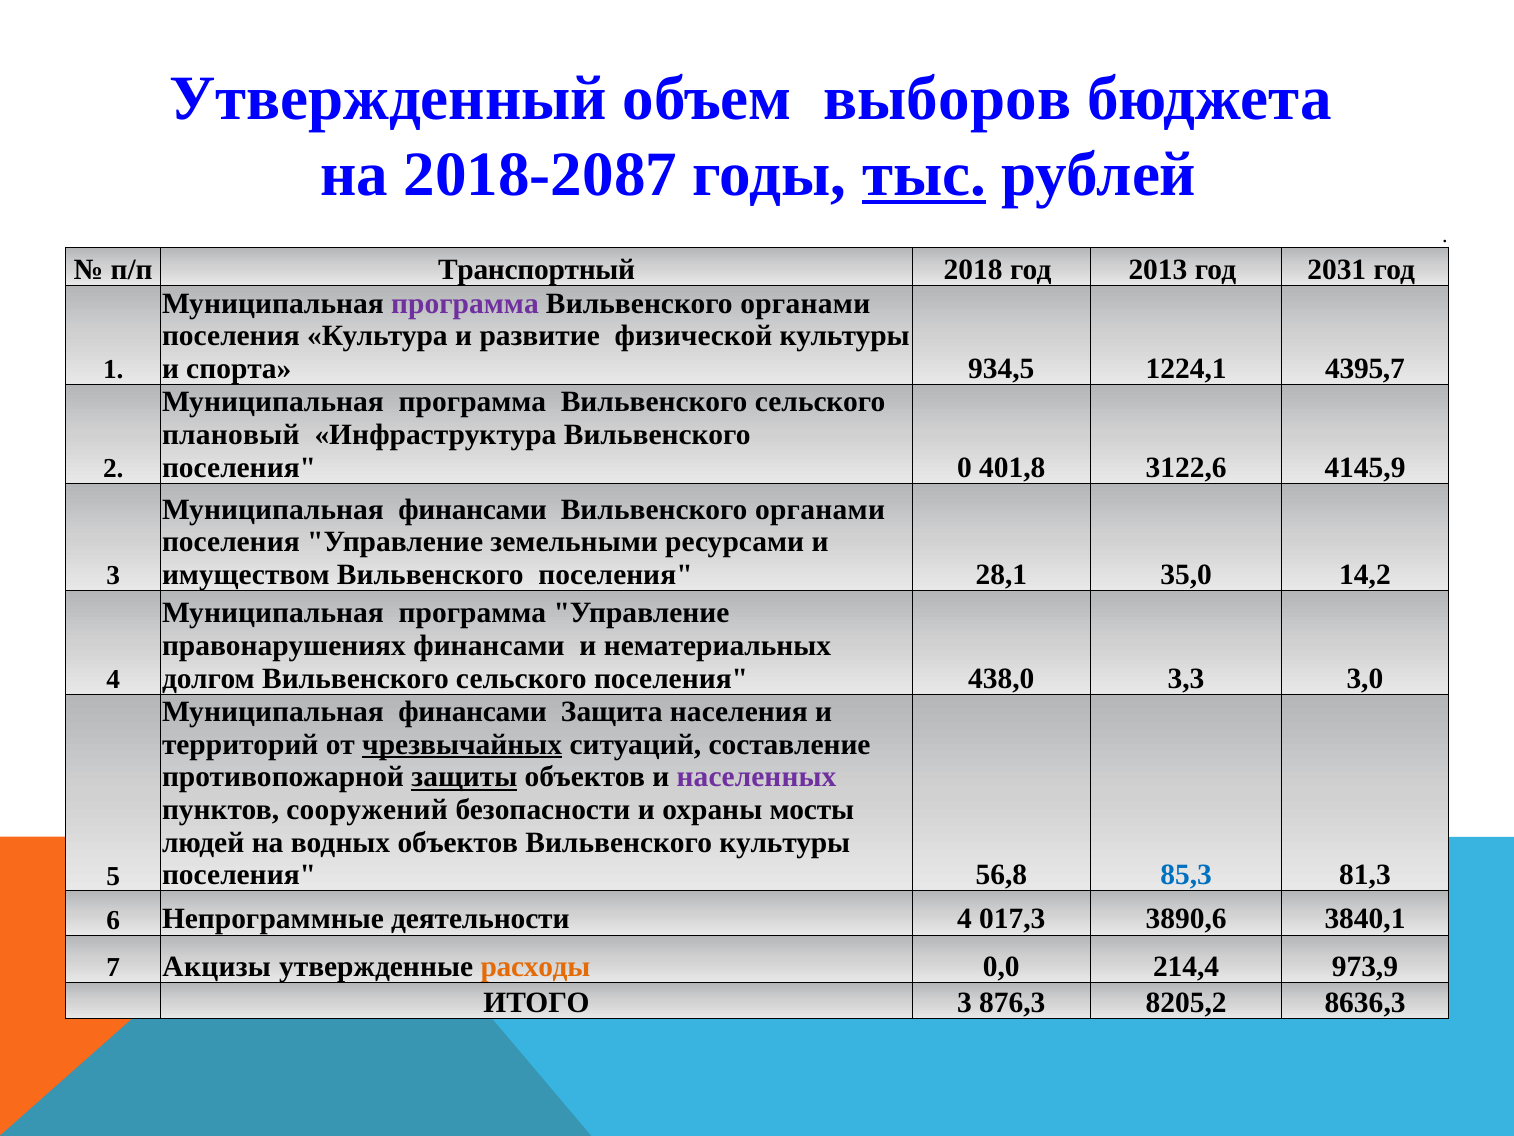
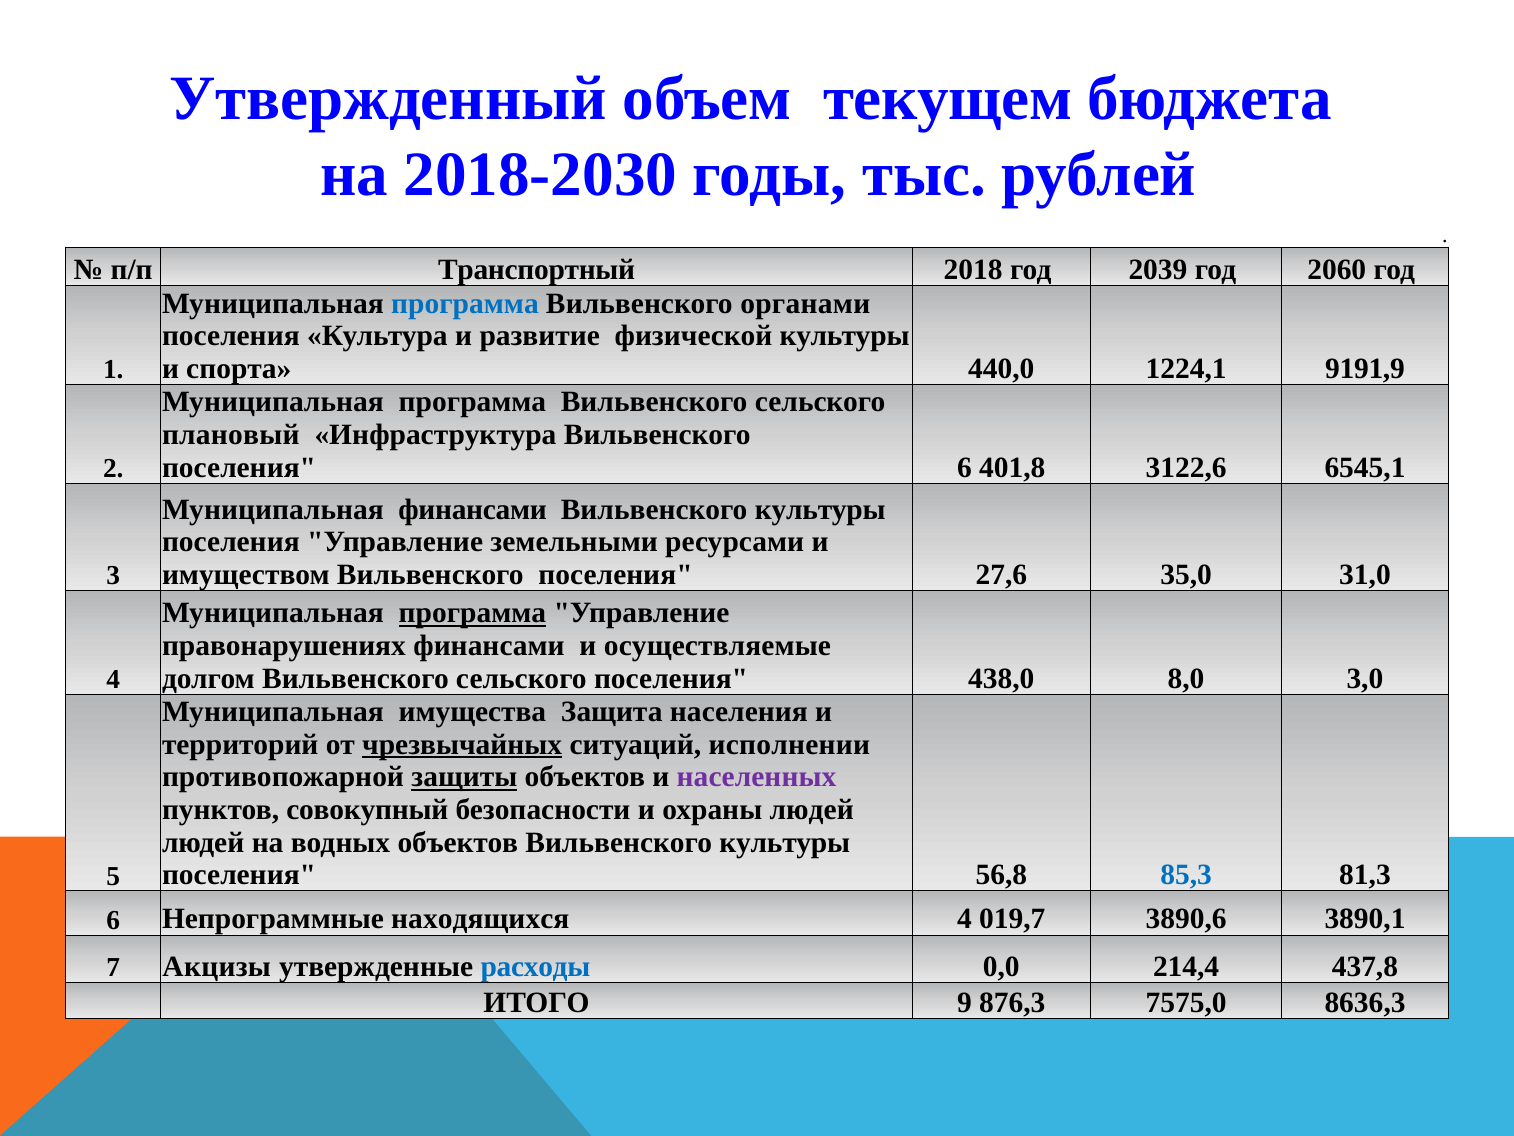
выборов: выборов -> текущем
2018-2087: 2018-2087 -> 2018-2030
тыс underline: present -> none
2013: 2013 -> 2039
2031: 2031 -> 2060
программа at (465, 303) colour: purple -> blue
934,5: 934,5 -> 440,0
4395,7: 4395,7 -> 9191,9
поселения 0: 0 -> 6
4145,9: 4145,9 -> 6545,1
органами at (820, 509): органами -> культуры
28,1: 28,1 -> 27,6
14,2: 14,2 -> 31,0
программа at (472, 613) underline: none -> present
нематериальных: нематериальных -> осуществляемые
3,3: 3,3 -> 8,0
финансами at (473, 712): финансами -> имущества
составление: составление -> исполнении
сооружений: сооружений -> совокупный
охраны мосты: мосты -> людей
деятельности: деятельности -> находящихся
017,3: 017,3 -> 019,7
3840,1: 3840,1 -> 3890,1
расходы colour: orange -> blue
973,9: 973,9 -> 437,8
ИТОГО 3: 3 -> 9
8205,2: 8205,2 -> 7575,0
